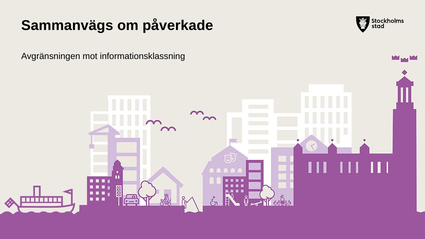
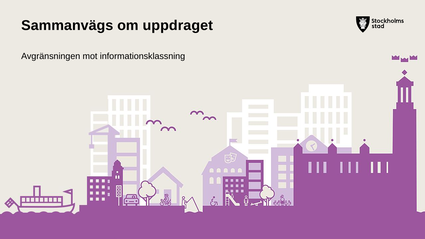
påverkade: påverkade -> uppdraget
